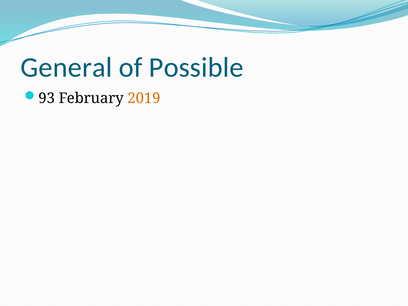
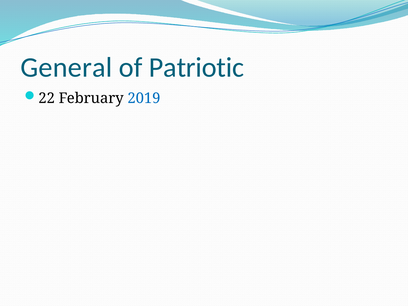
Possible: Possible -> Patriotic
93: 93 -> 22
2019 colour: orange -> blue
